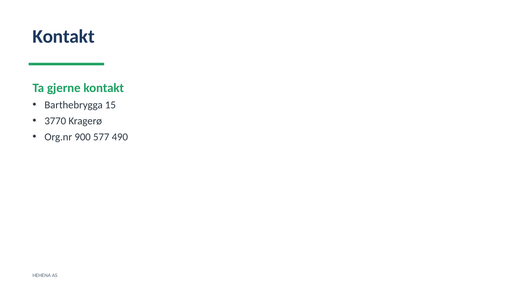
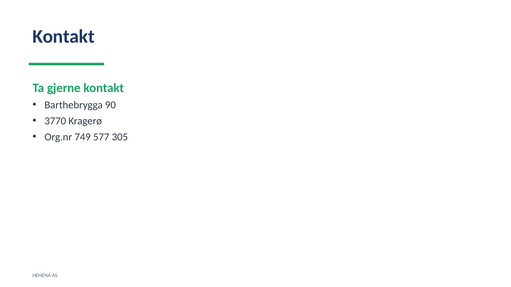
15: 15 -> 90
900: 900 -> 749
490: 490 -> 305
